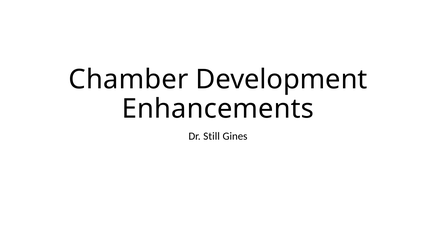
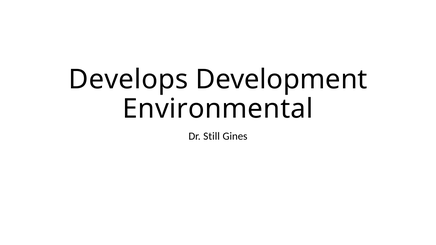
Chamber: Chamber -> Develops
Enhancements: Enhancements -> Environmental
